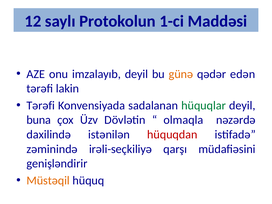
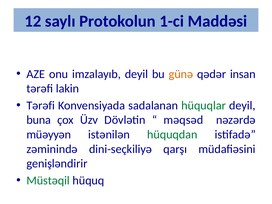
edən: edən -> insan
olmaqla: olmaqla -> məqsəd
daxilində: daxilində -> müəyyən
hüquqdan colour: red -> green
irəli-seçkiliyə: irəli-seçkiliyə -> dini-seçkiliyə
Müstəqil colour: orange -> green
